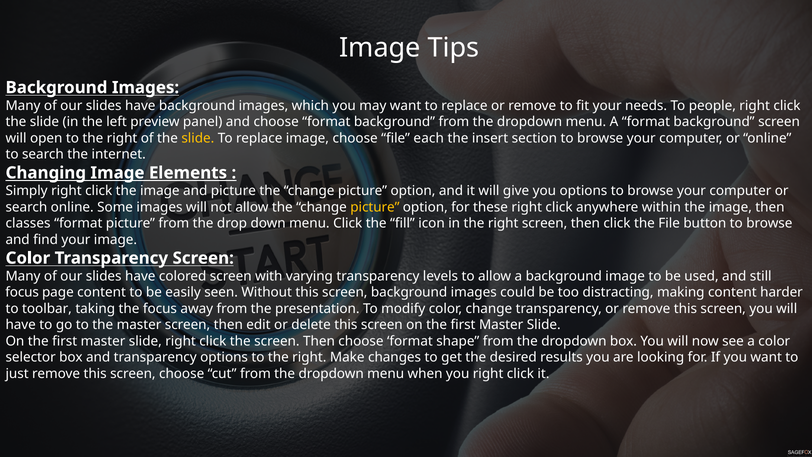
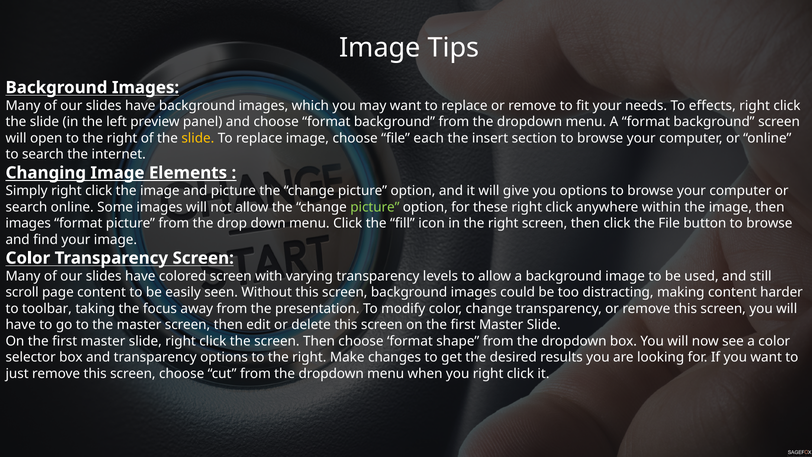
people: people -> effects
picture at (375, 207) colour: yellow -> light green
classes at (28, 223): classes -> images
focus at (22, 292): focus -> scroll
